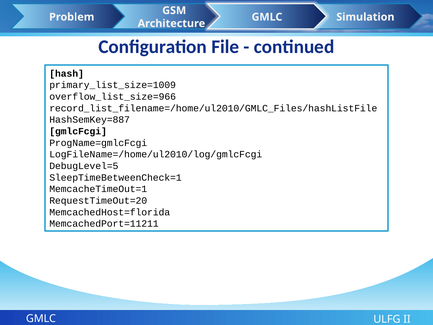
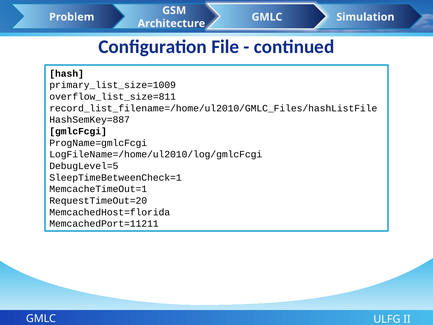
overflow_list_size=966: overflow_list_size=966 -> overflow_list_size=811
